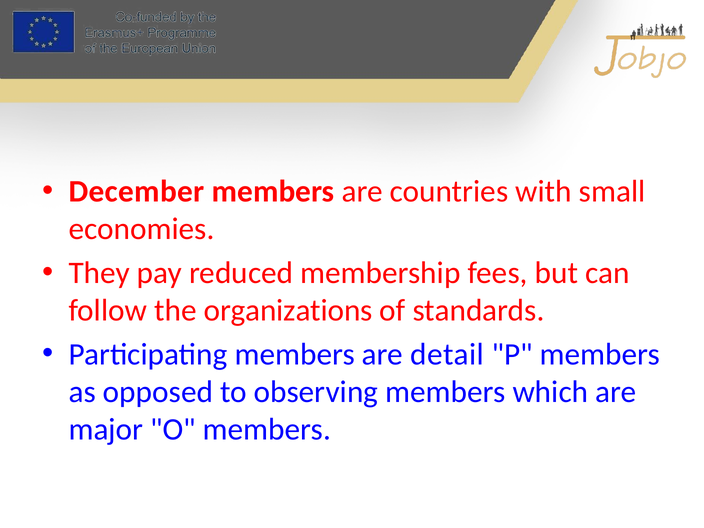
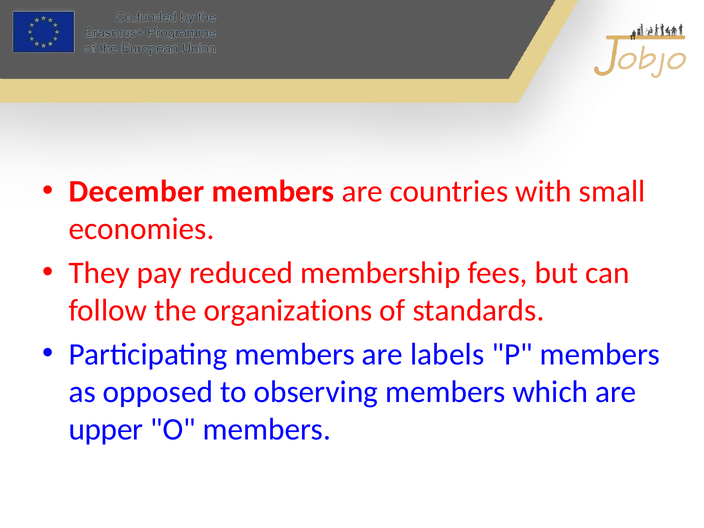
detail: detail -> labels
major: major -> upper
